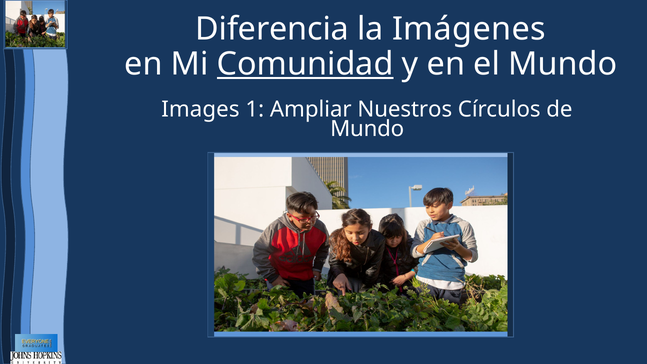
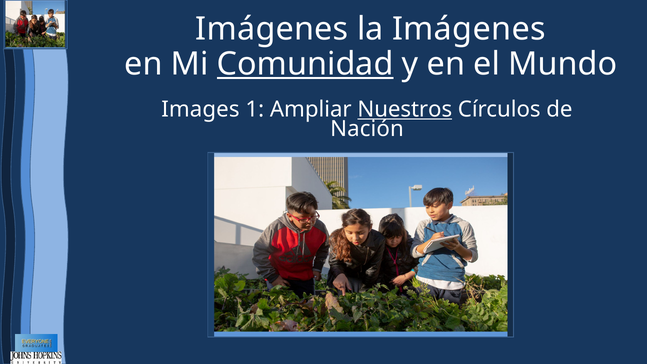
Diferencia at (272, 29): Diferencia -> Imágenes
Nuestros underline: none -> present
Mundo at (367, 129): Mundo -> Nación
